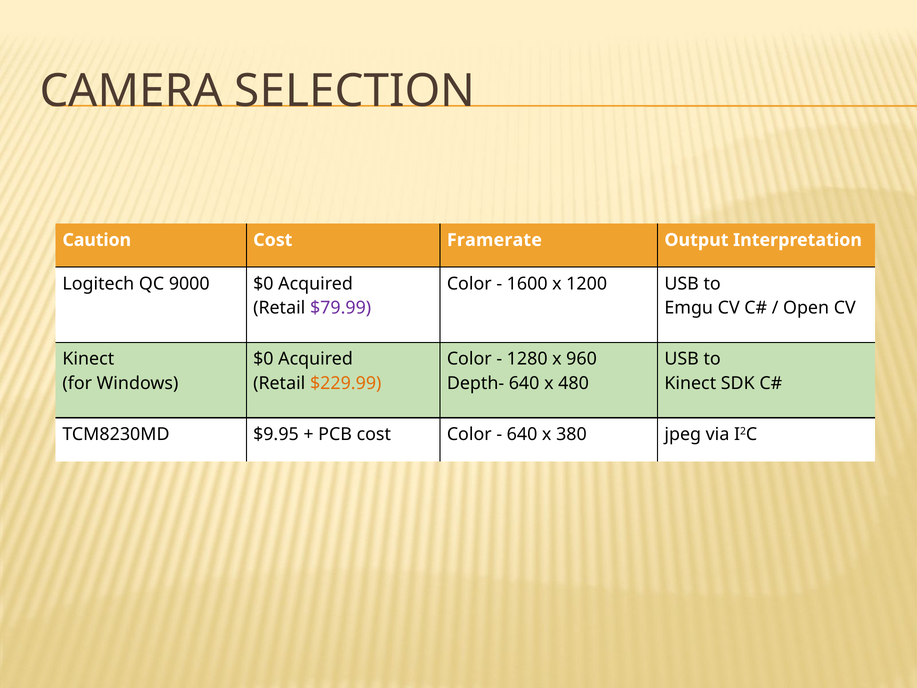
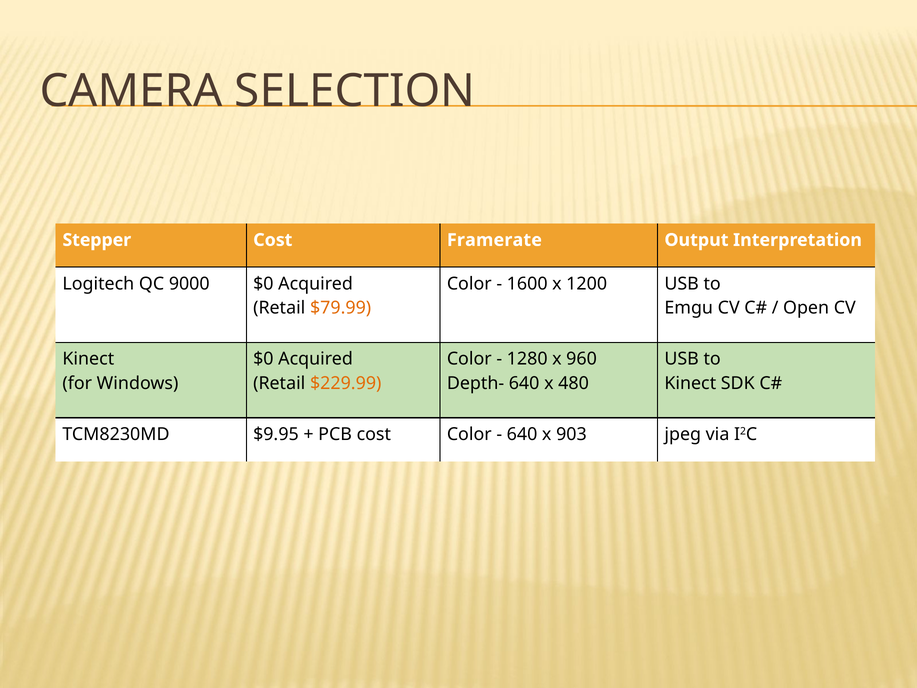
Caution: Caution -> Stepper
$79.99 colour: purple -> orange
380: 380 -> 903
